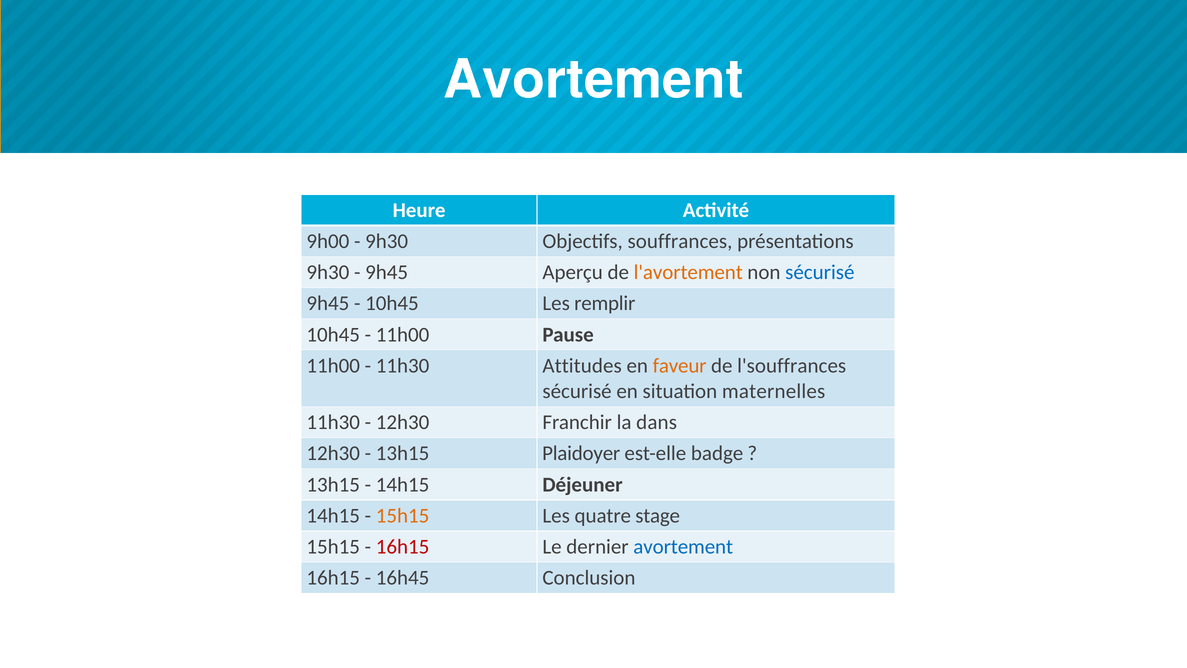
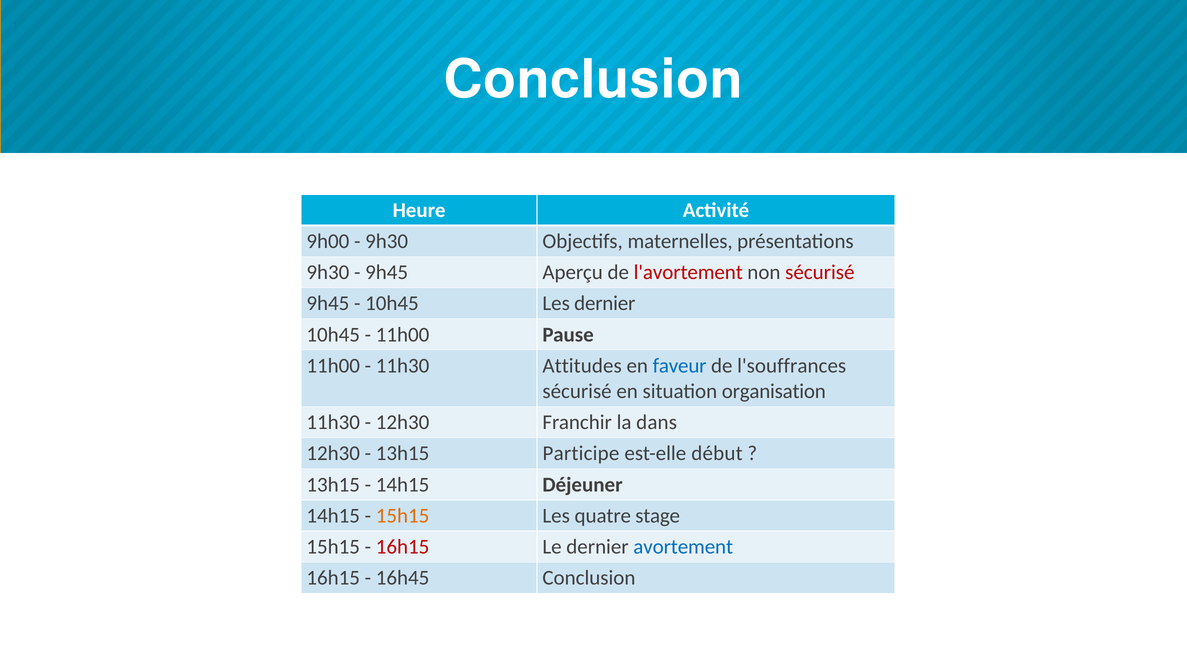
Avortement at (593, 80): Avortement -> Conclusion
souffrances: souffrances -> maternelles
l'avortement colour: orange -> red
sécurisé at (820, 272) colour: blue -> red
Les remplir: remplir -> dernier
faveur colour: orange -> blue
maternelles: maternelles -> organisation
Plaidoyer: Plaidoyer -> Participe
badge: badge -> début
